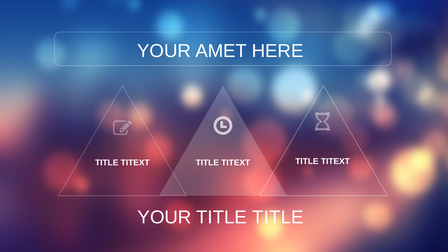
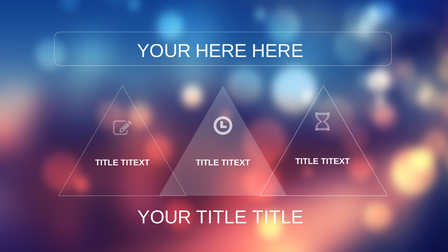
YOUR AMET: AMET -> HERE
